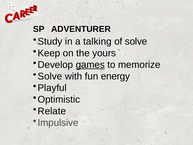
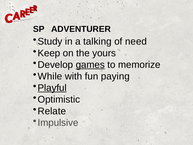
of solve: solve -> need
Solve at (50, 76): Solve -> While
energy: energy -> paying
Playful underline: none -> present
